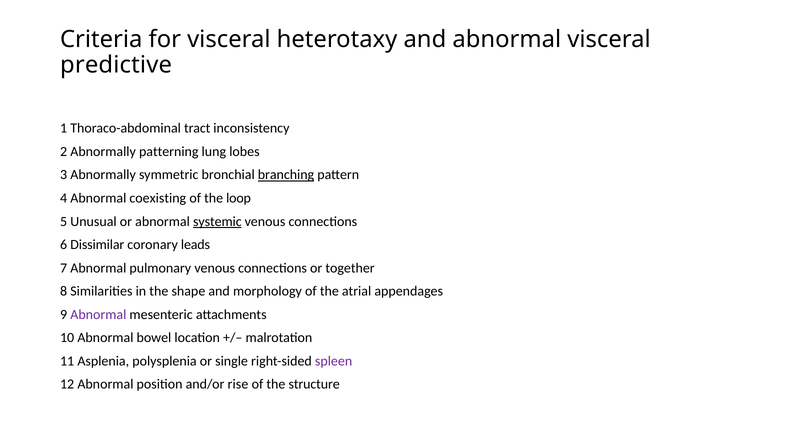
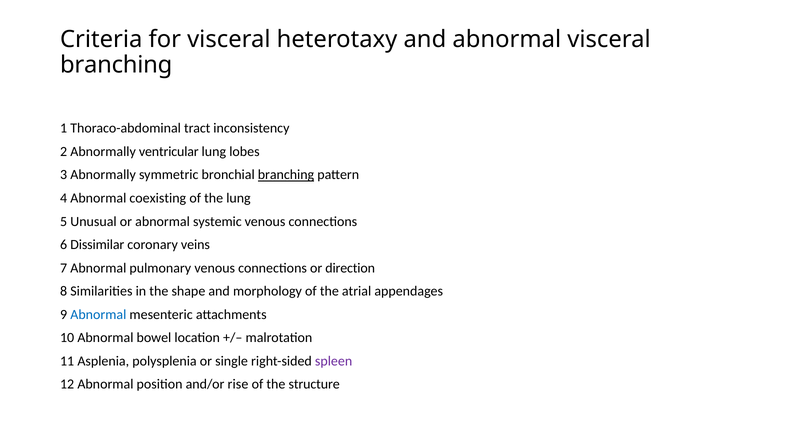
predictive at (116, 65): predictive -> branching
patterning: patterning -> ventricular
the loop: loop -> lung
systemic underline: present -> none
leads: leads -> veins
together: together -> direction
Abnormal at (98, 315) colour: purple -> blue
